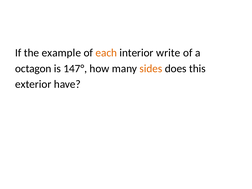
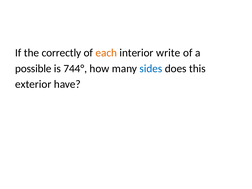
example: example -> correctly
octagon: octagon -> possible
147°: 147° -> 744°
sides colour: orange -> blue
